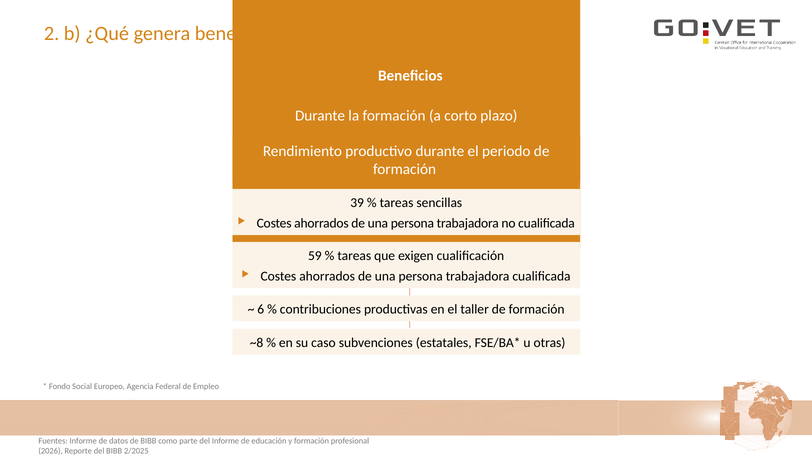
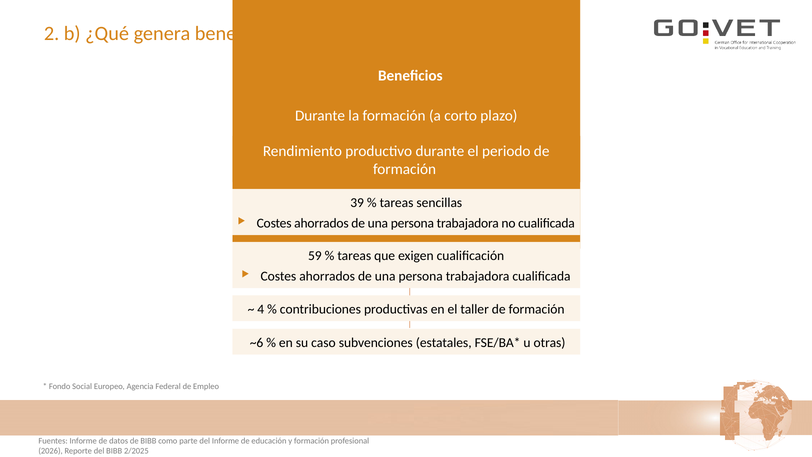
6: 6 -> 4
~8: ~8 -> ~6
